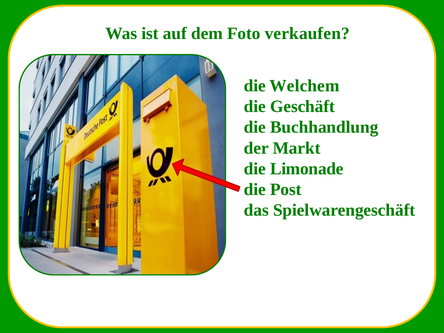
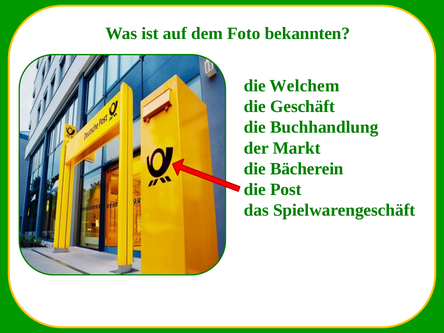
verkaufen: verkaufen -> bekannten
Limonade: Limonade -> Bächerein
